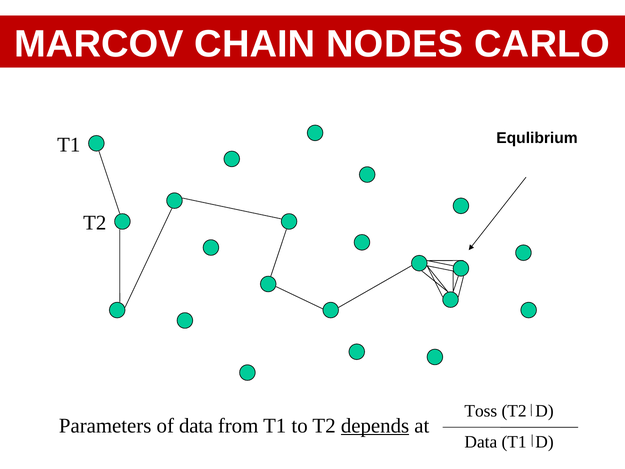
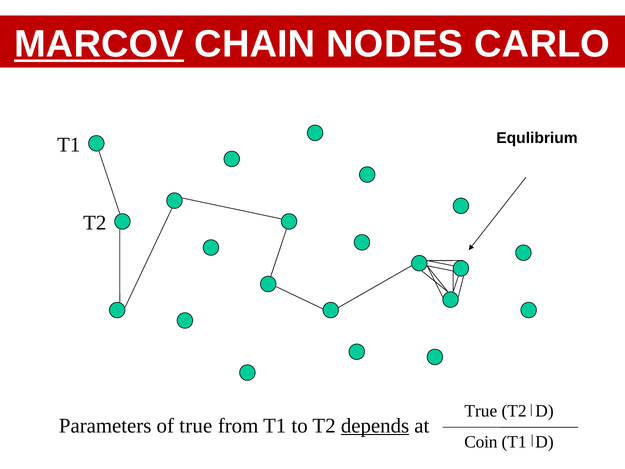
MARCOV underline: none -> present
Toss at (481, 411): Toss -> True
of data: data -> true
Data at (481, 442): Data -> Coin
